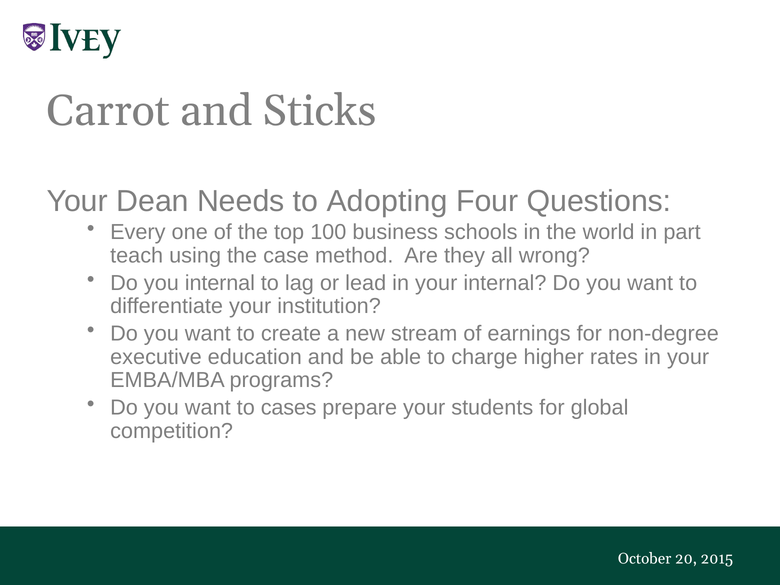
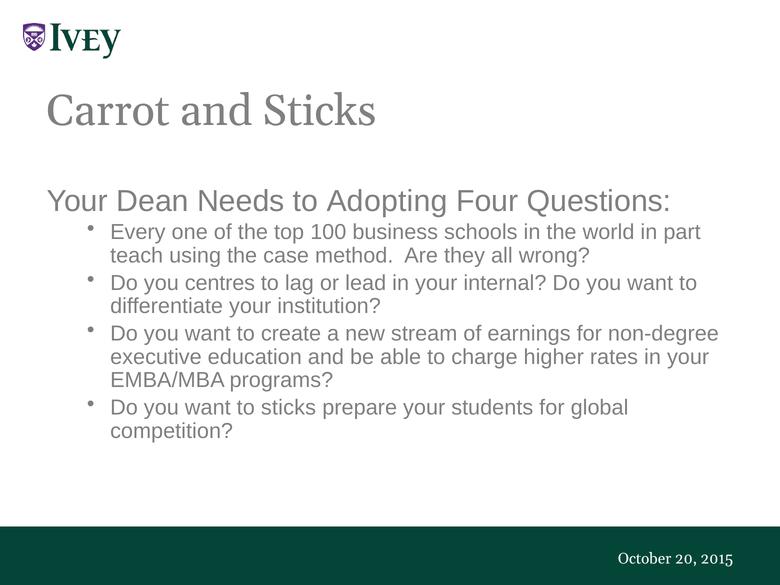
you internal: internal -> centres
to cases: cases -> sticks
